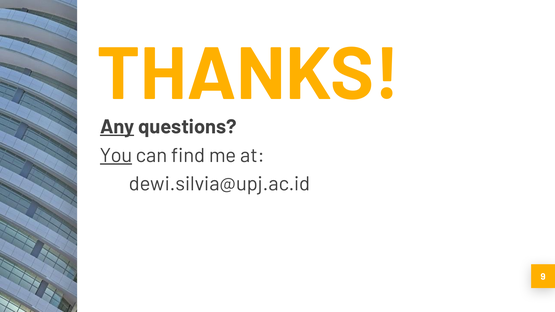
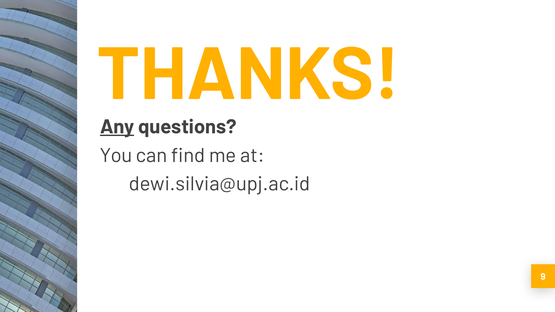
You underline: present -> none
